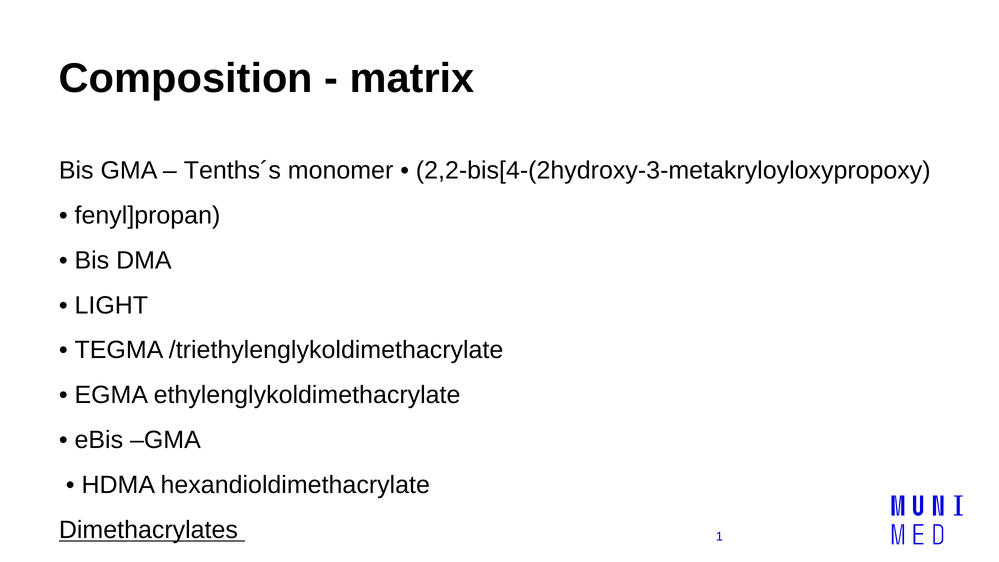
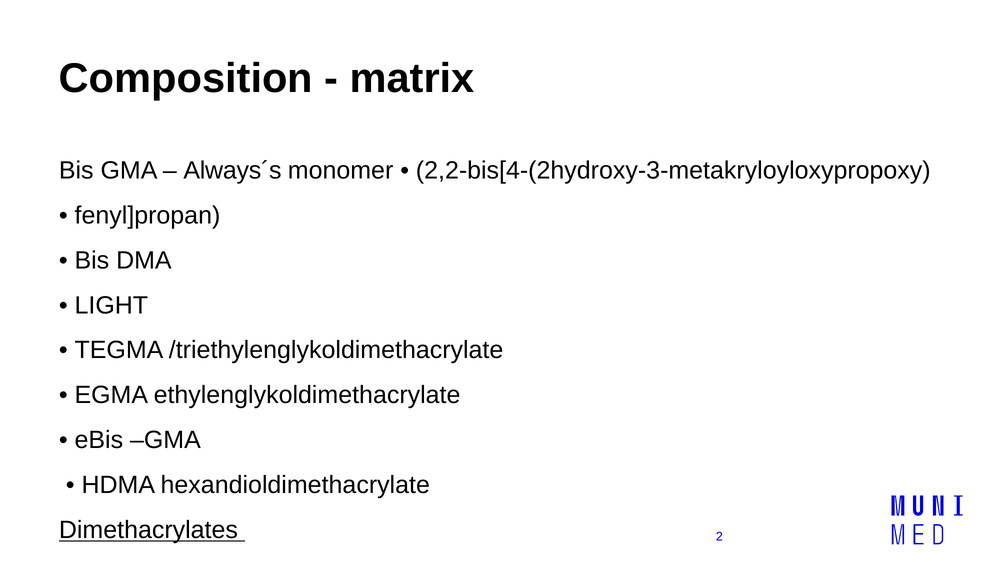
Tenths´s: Tenths´s -> Always´s
1: 1 -> 2
